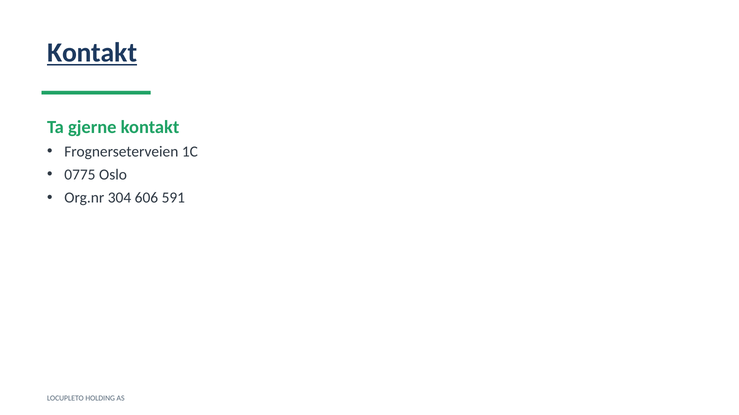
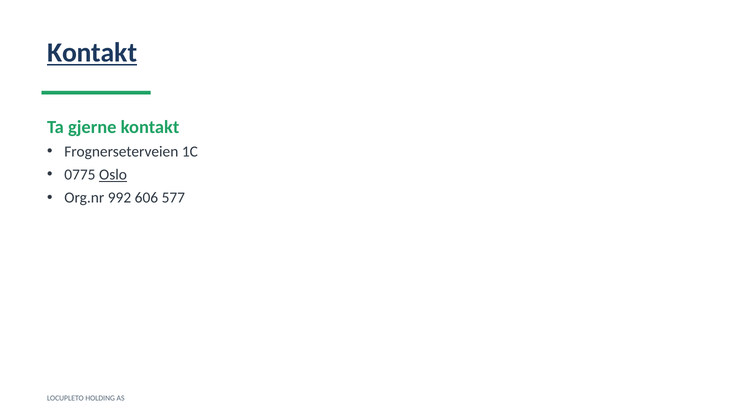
Oslo underline: none -> present
304: 304 -> 992
591: 591 -> 577
